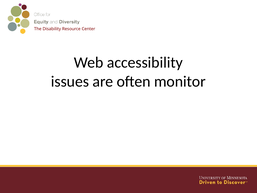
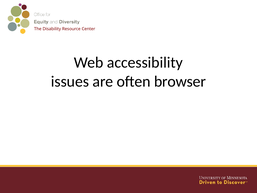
monitor: monitor -> browser
